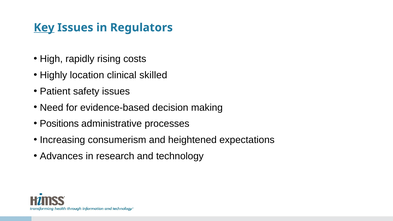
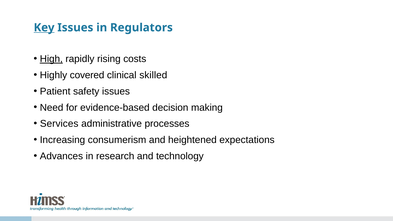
High underline: none -> present
location: location -> covered
Positions: Positions -> Services
